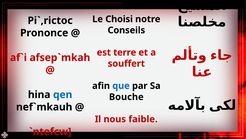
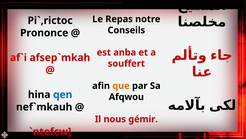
Choisi: Choisi -> Repas
terre: terre -> anba
que colour: blue -> orange
Bouche: Bouche -> Afqwou
faible: faible -> gémir
